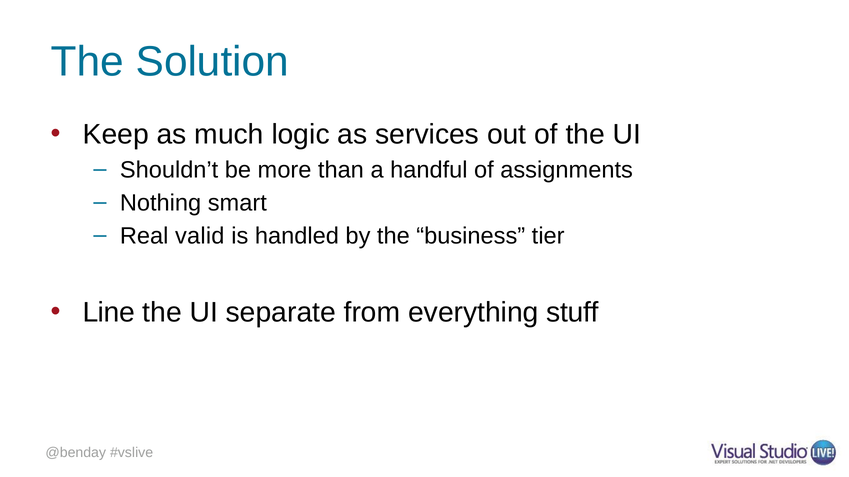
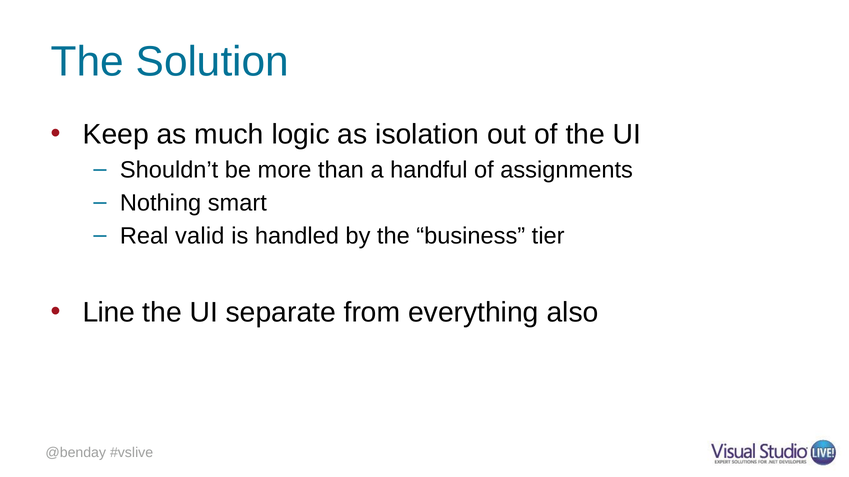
services: services -> isolation
stuff: stuff -> also
